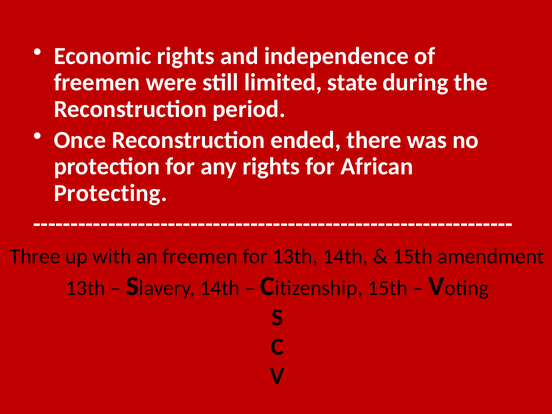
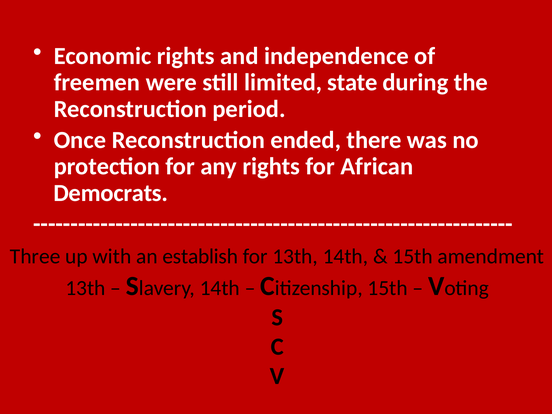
Protecting: Protecting -> Democrats
an freemen: freemen -> establish
